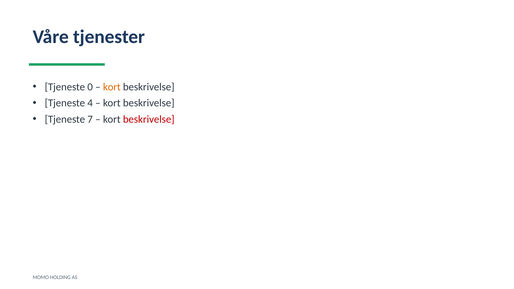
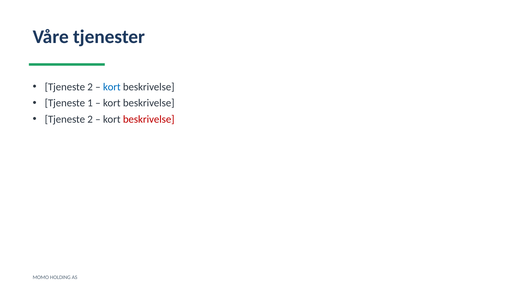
0 at (90, 87): 0 -> 2
kort at (112, 87) colour: orange -> blue
4: 4 -> 1
7 at (90, 119): 7 -> 2
